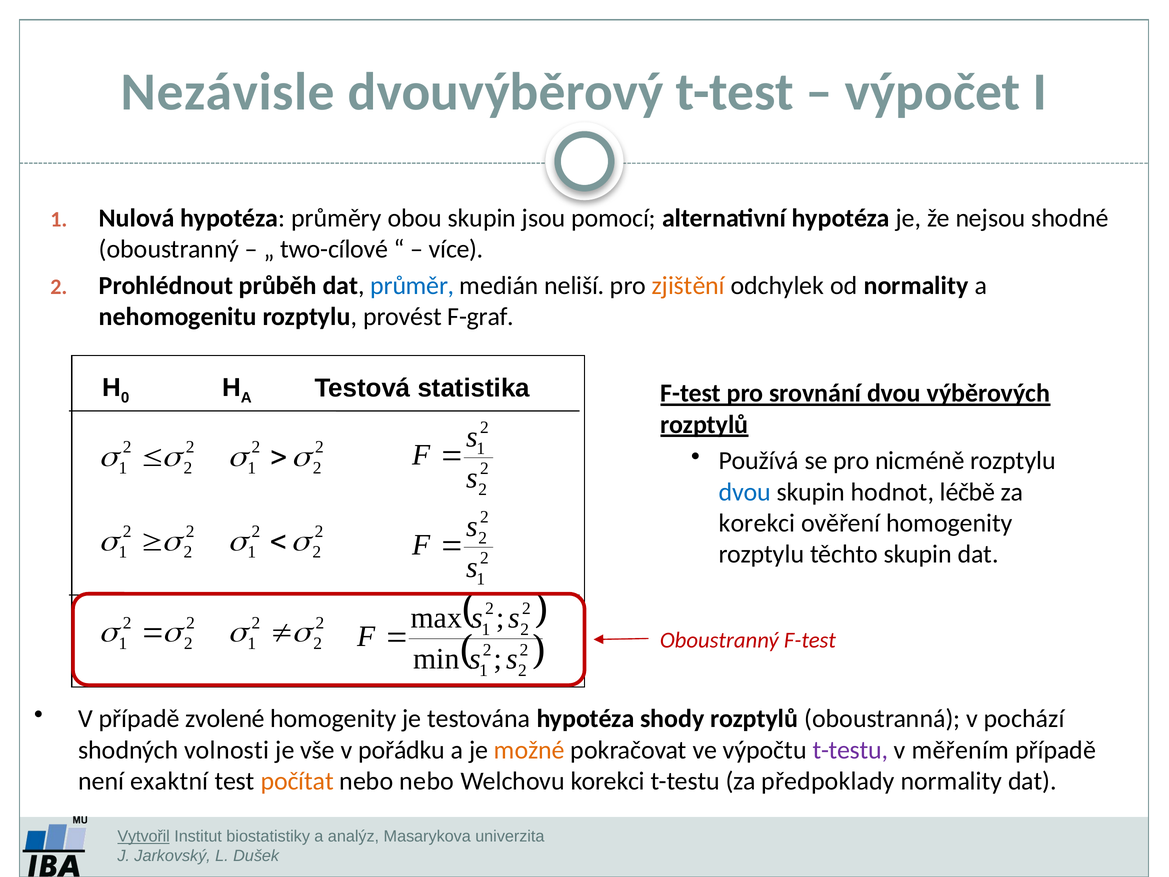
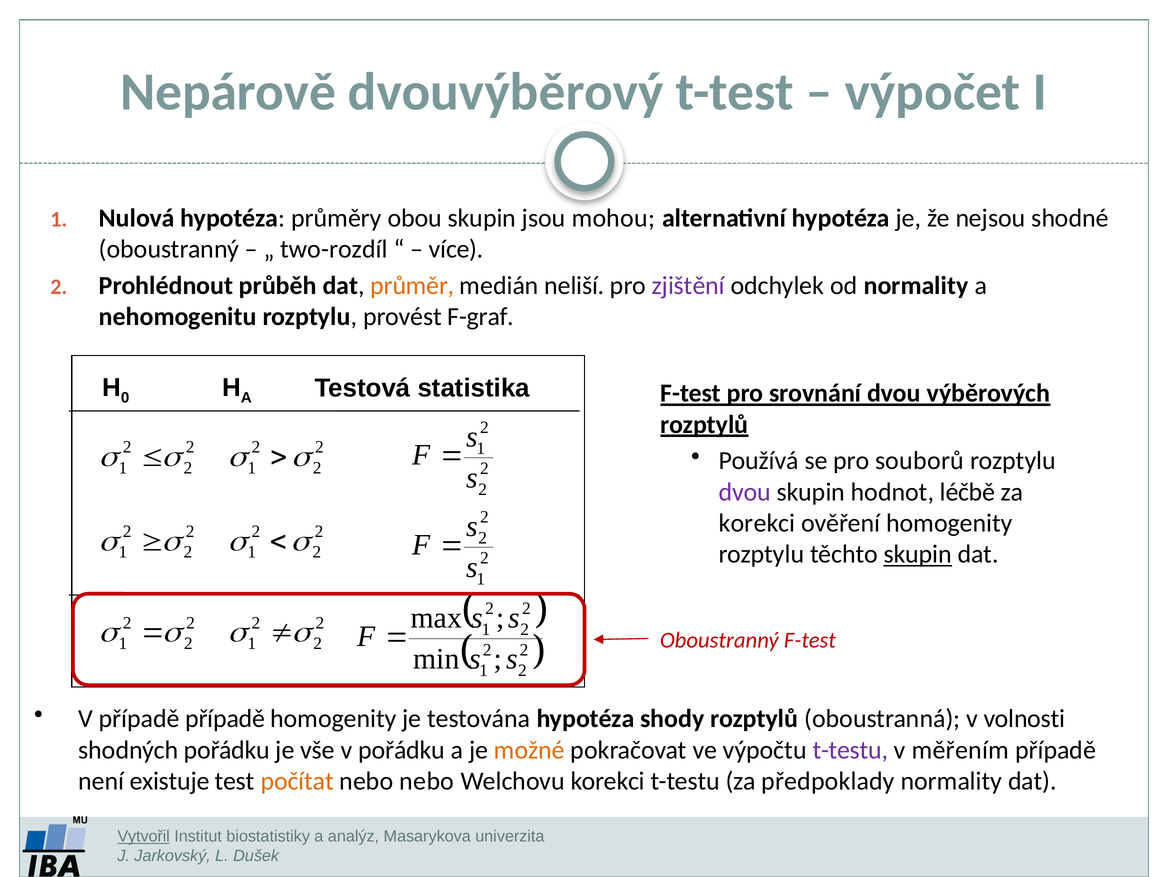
Nezávisle: Nezávisle -> Nepárově
pomocí: pomocí -> mohou
two-cílové: two-cílové -> two-rozdíl
průměr colour: blue -> orange
zjištění colour: orange -> purple
nicméně: nicméně -> souborů
dvou at (745, 492) colour: blue -> purple
skupin at (918, 554) underline: none -> present
případě zvolené: zvolené -> případě
pochází: pochází -> volnosti
shodných volnosti: volnosti -> pořádku
exaktní: exaktní -> existuje
